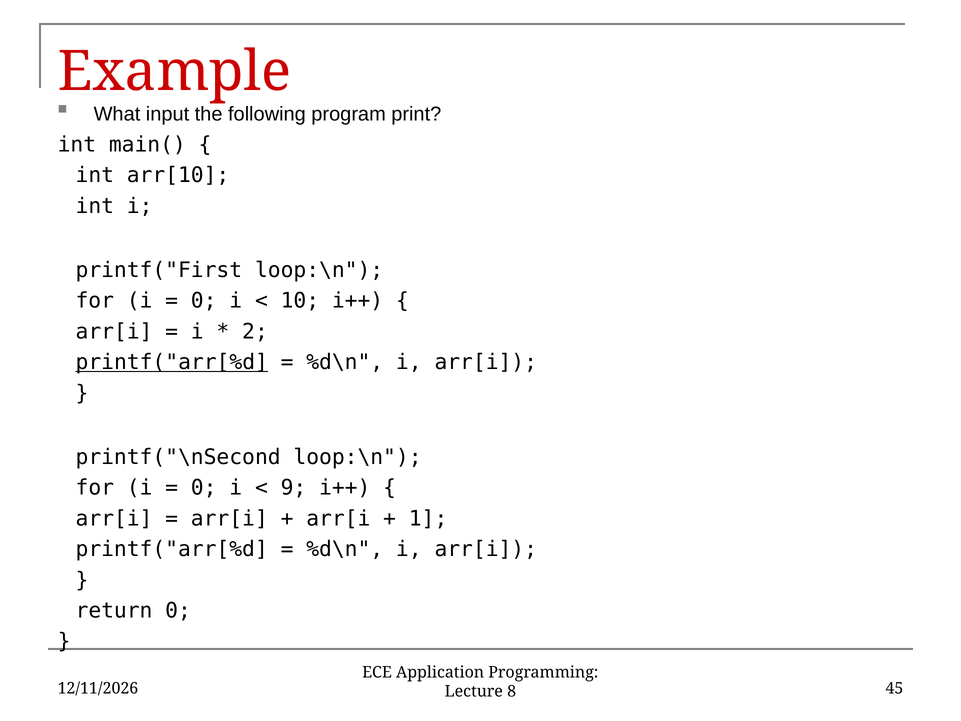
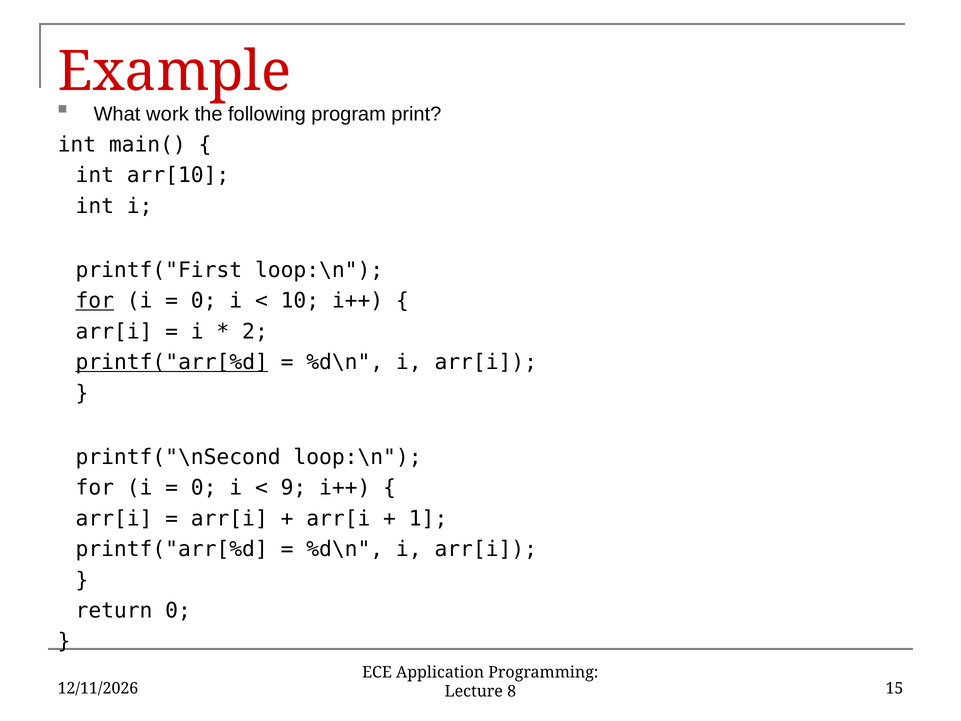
input: input -> work
for at (95, 301) underline: none -> present
45: 45 -> 15
